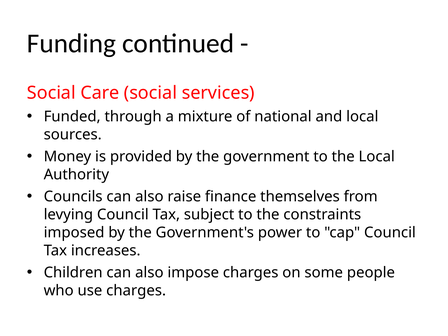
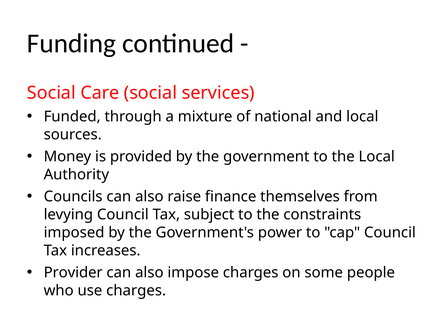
Children: Children -> Provider
